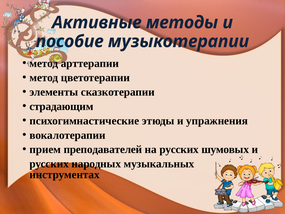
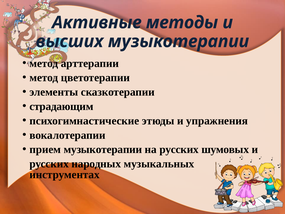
пособие: пособие -> высших
прием преподавателей: преподавателей -> музыкотерапии
